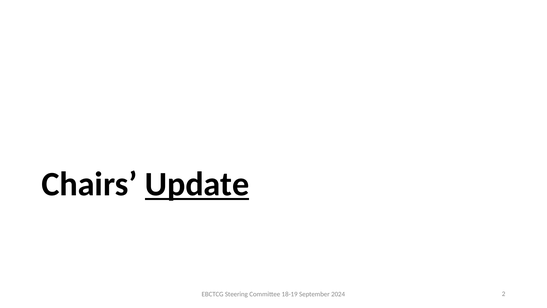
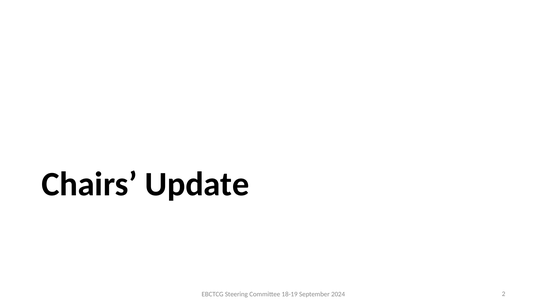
Update underline: present -> none
